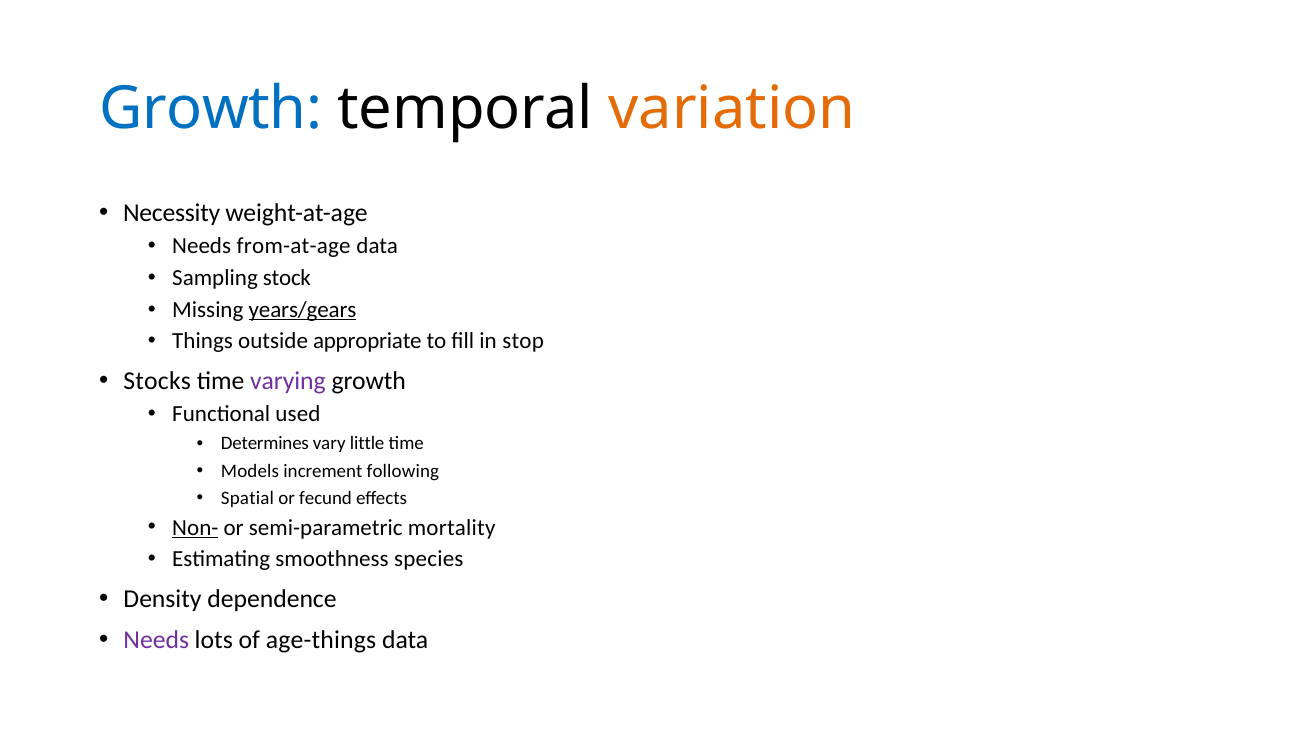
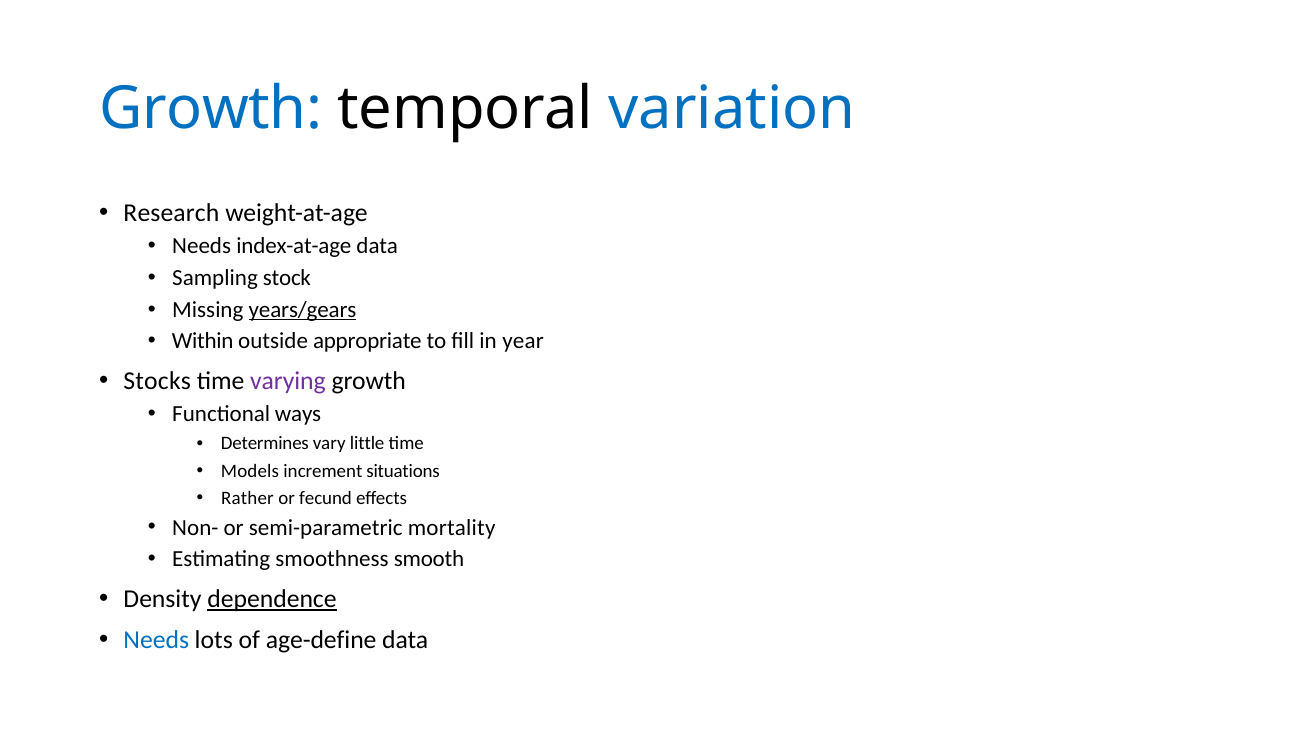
variation colour: orange -> blue
Necessity: Necessity -> Research
from-at-age: from-at-age -> index-at-age
Things: Things -> Within
stop: stop -> year
used: used -> ways
following: following -> situations
Spatial: Spatial -> Rather
Non- underline: present -> none
species: species -> smooth
dependence underline: none -> present
Needs at (156, 640) colour: purple -> blue
age-things: age-things -> age-define
